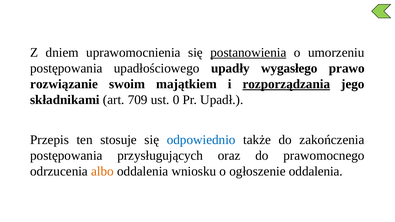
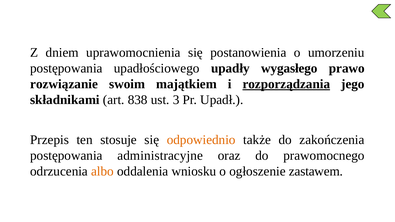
postanowienia underline: present -> none
709: 709 -> 838
0: 0 -> 3
odpowiednio colour: blue -> orange
przysługujących: przysługujących -> administracyjne
ogłoszenie oddalenia: oddalenia -> zastawem
